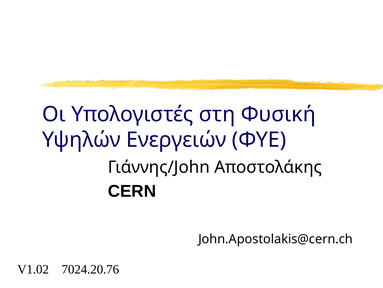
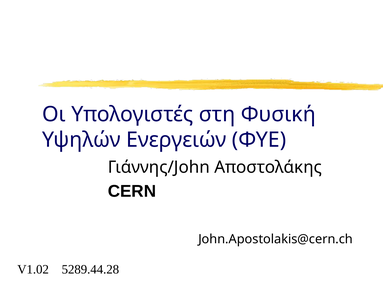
7024.20.76: 7024.20.76 -> 5289.44.28
